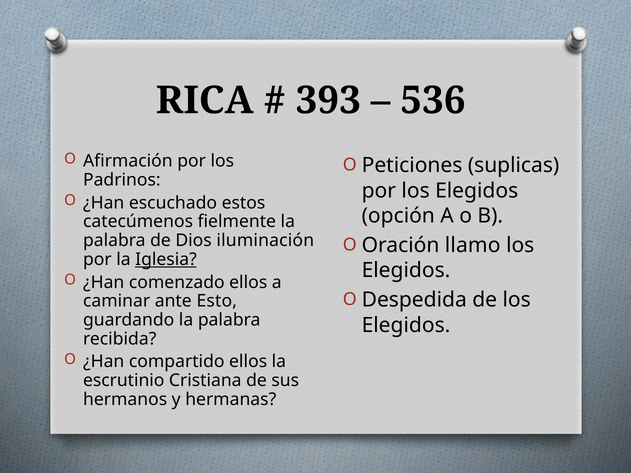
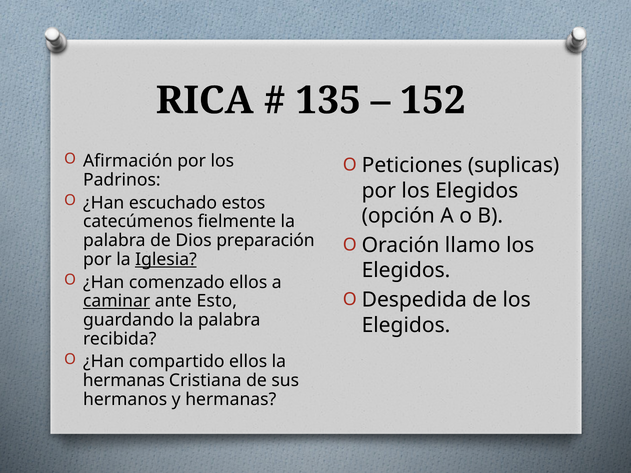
393: 393 -> 135
536: 536 -> 152
iluminación: iluminación -> preparación
caminar underline: none -> present
escrutinio at (124, 381): escrutinio -> hermanas
